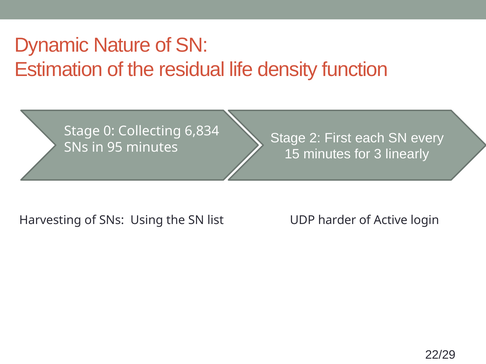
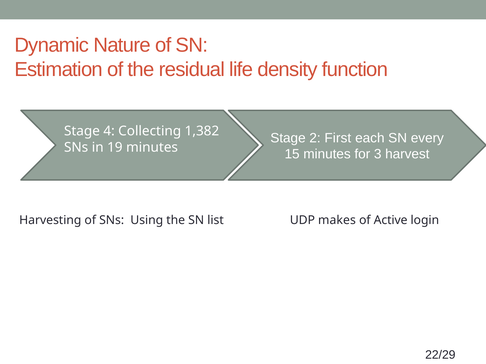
0: 0 -> 4
6,834: 6,834 -> 1,382
95: 95 -> 19
linearly: linearly -> harvest
harder: harder -> makes
